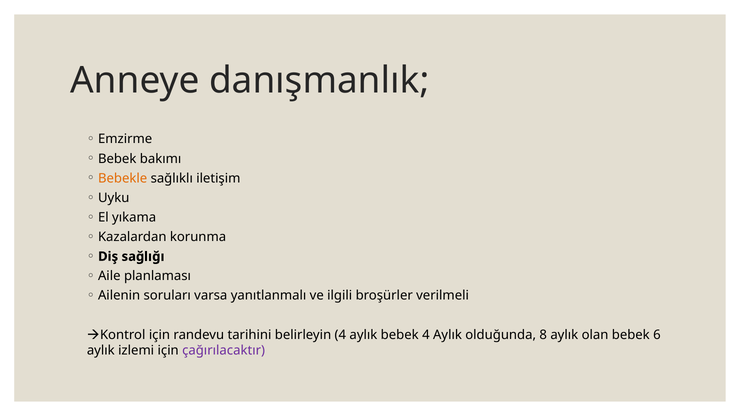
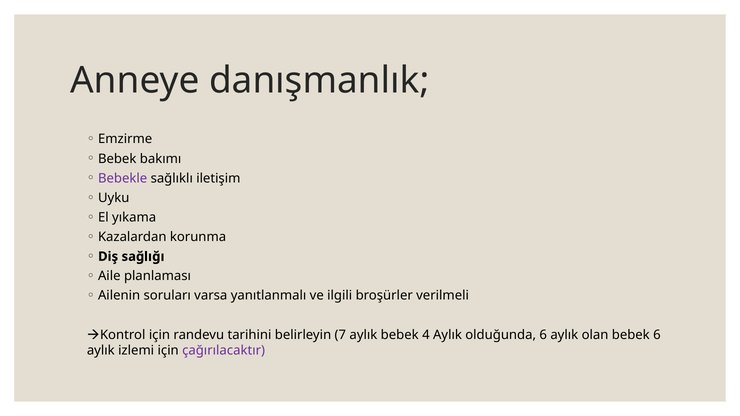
Bebekle colour: orange -> purple
belirleyin 4: 4 -> 7
olduğunda 8: 8 -> 6
